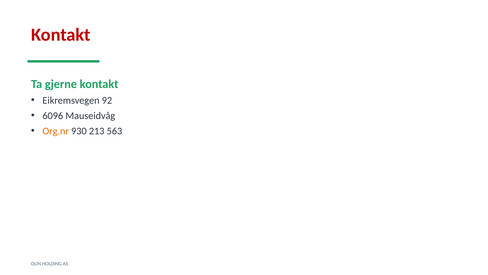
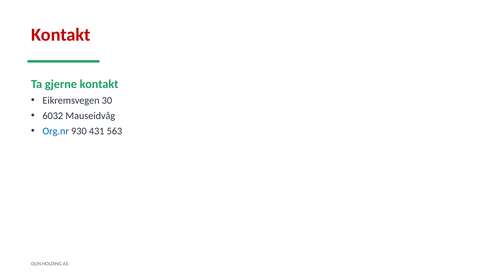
92: 92 -> 30
6096: 6096 -> 6032
Org.nr colour: orange -> blue
213: 213 -> 431
